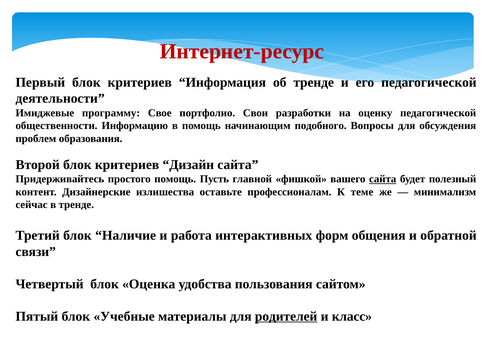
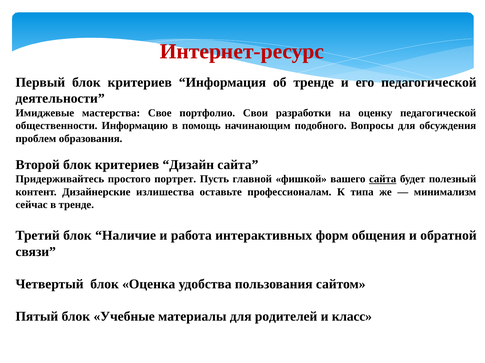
программу: программу -> мастерства
простого помощь: помощь -> портрет
теме: теме -> типа
родителей underline: present -> none
